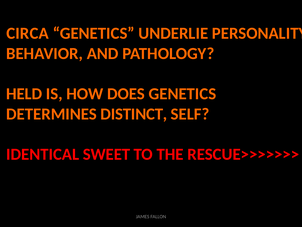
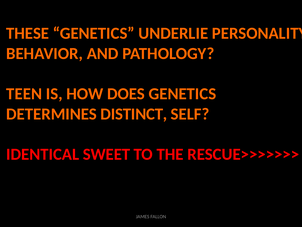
CIRCA: CIRCA -> THESE
HELD: HELD -> TEEN
